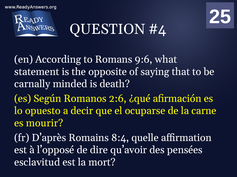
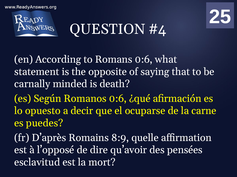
Romans 9:6: 9:6 -> 0:6
Romanos 2:6: 2:6 -> 0:6
mourir: mourir -> puedes
8:4: 8:4 -> 8:9
